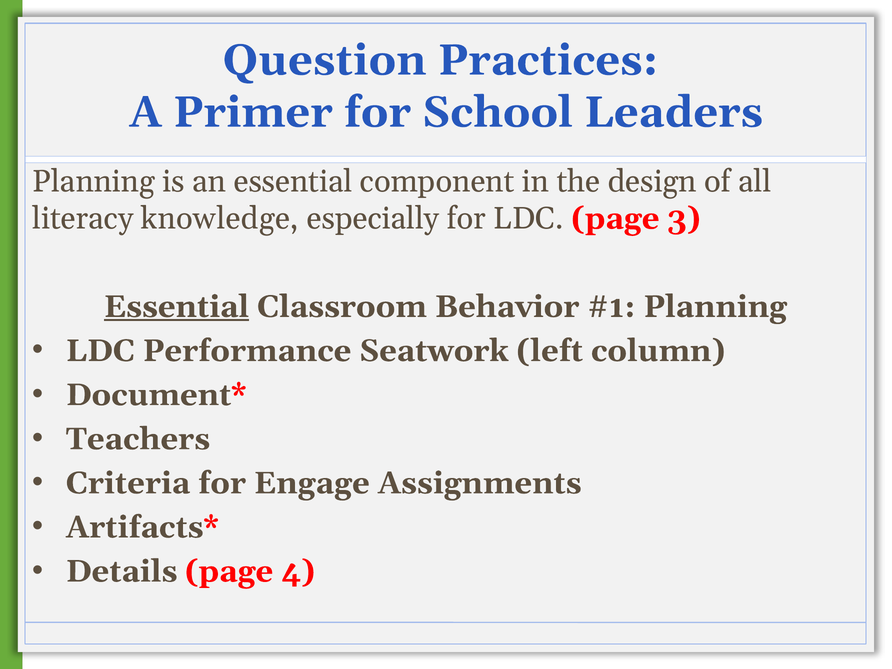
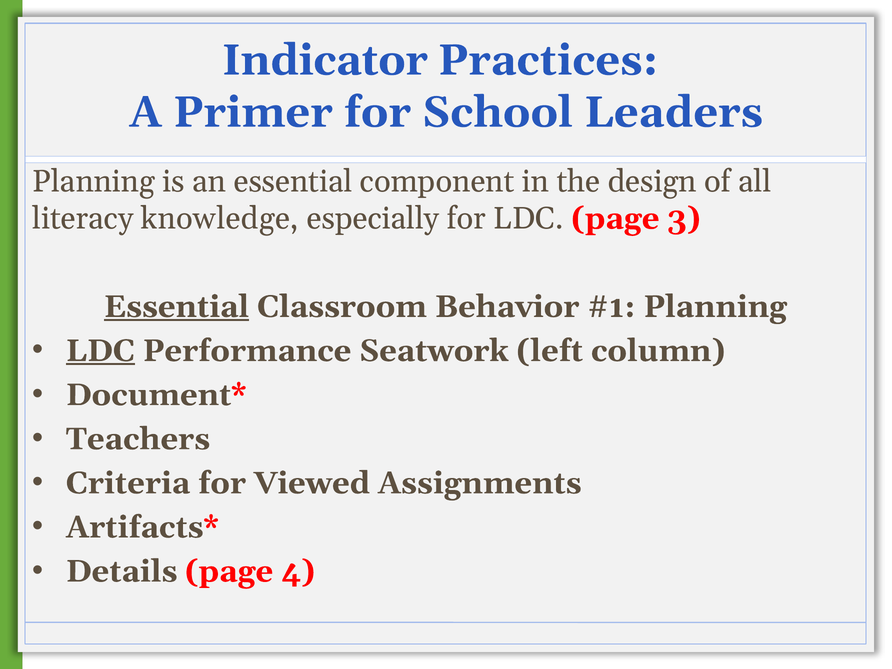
Question: Question -> Indicator
LDC at (100, 351) underline: none -> present
Engage: Engage -> Viewed
